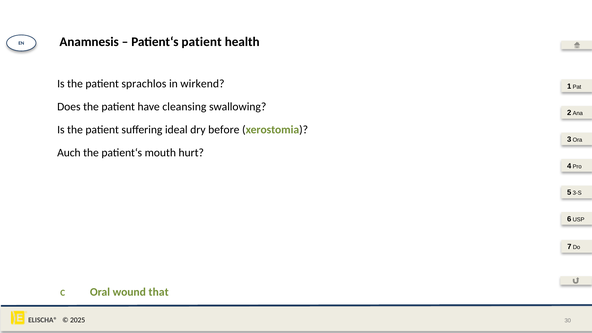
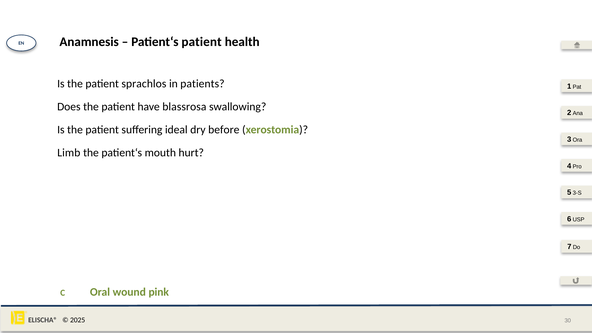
wirkend: wirkend -> patients
cleansing: cleansing -> blassrosa
Auch: Auch -> Limb
that: that -> pink
